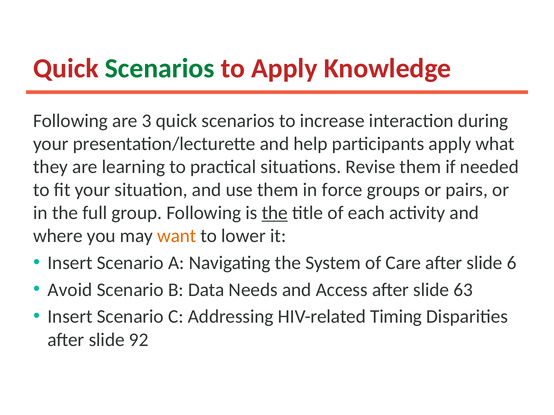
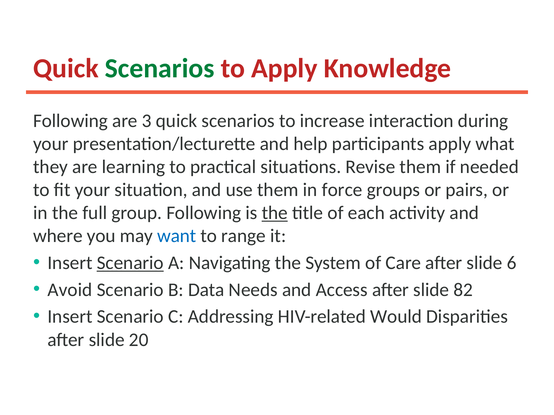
want colour: orange -> blue
lower: lower -> range
Scenario at (130, 263) underline: none -> present
63: 63 -> 82
Timing: Timing -> Would
92: 92 -> 20
